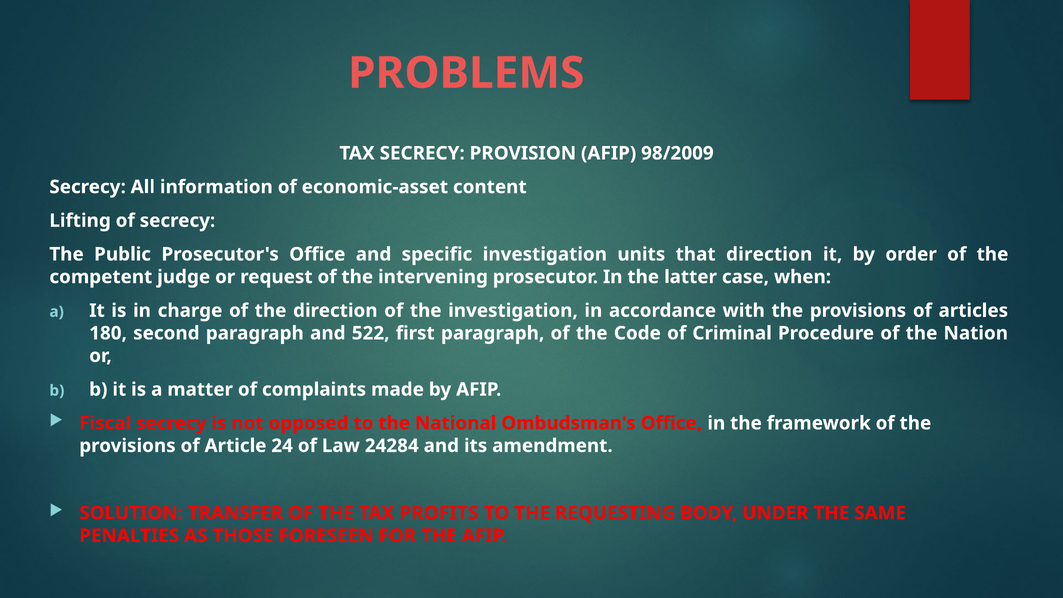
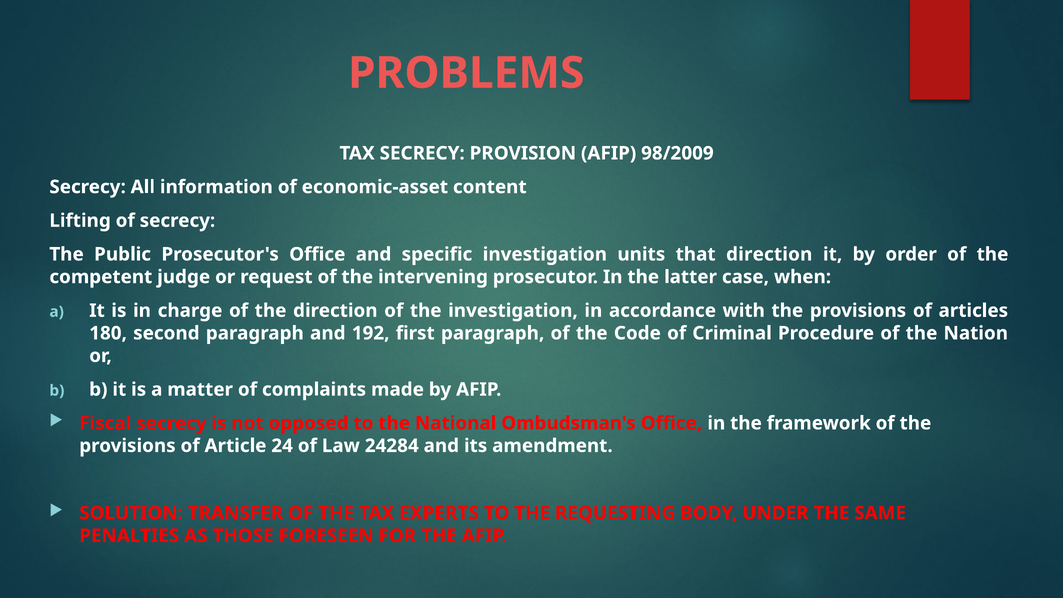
522: 522 -> 192
PROFITS: PROFITS -> EXPERTS
